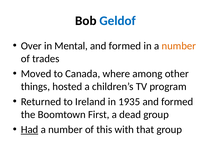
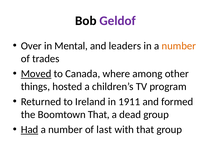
Geldof colour: blue -> purple
formed at (125, 46): formed -> leaders
Moved underline: none -> present
1935: 1935 -> 1911
Boomtown First: First -> That
this: this -> last
